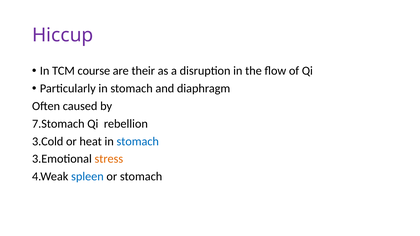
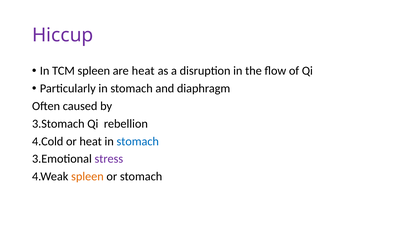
TCM course: course -> spleen
are their: their -> heat
7.Stomach: 7.Stomach -> 3.Stomach
3.Cold: 3.Cold -> 4.Cold
stress colour: orange -> purple
spleen at (87, 177) colour: blue -> orange
